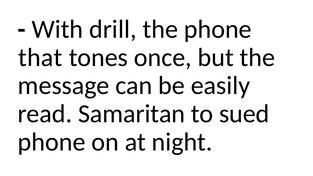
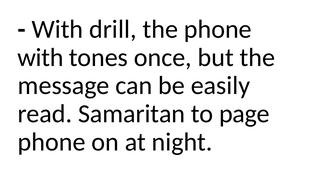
that at (40, 57): that -> with
sued: sued -> page
